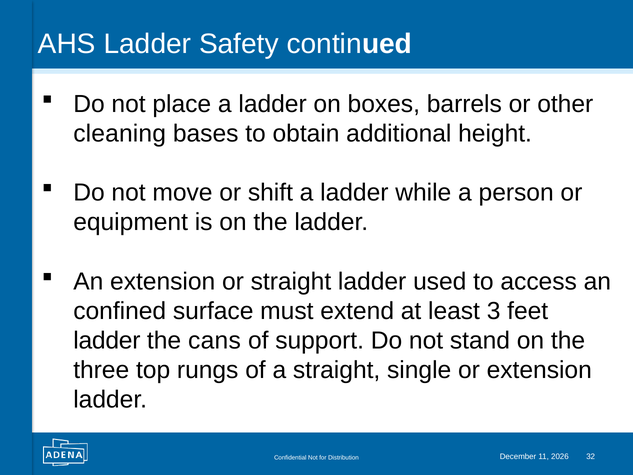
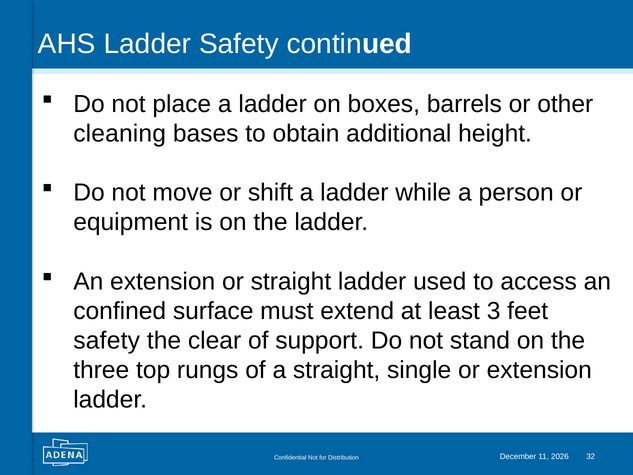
ladder at (107, 340): ladder -> safety
cans: cans -> clear
